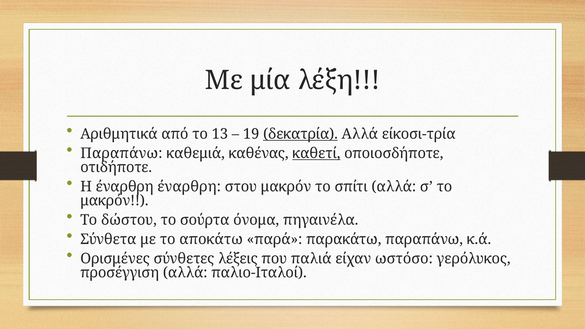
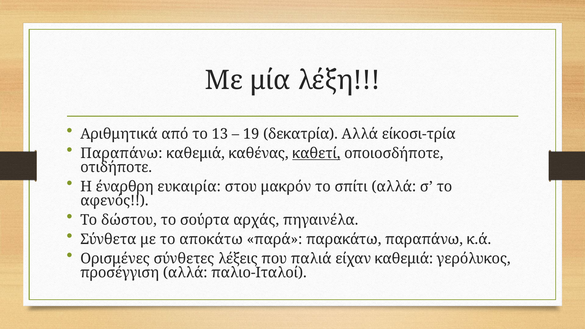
δεκατρία underline: present -> none
έναρθρη έναρθρη: έναρθρη -> ευκαιρία
μακρόν at (114, 201): μακρόν -> αφενός
όνομα: όνομα -> αρχάς
είχαν ωστόσο: ωστόσο -> καθεμιά
